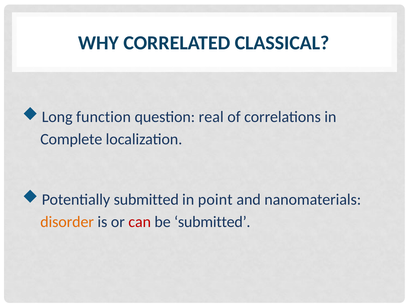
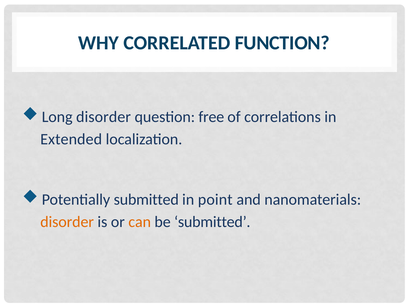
CLASSICAL: CLASSICAL -> FUNCTION
Long function: function -> disorder
real: real -> free
Complete: Complete -> Extended
can colour: red -> orange
